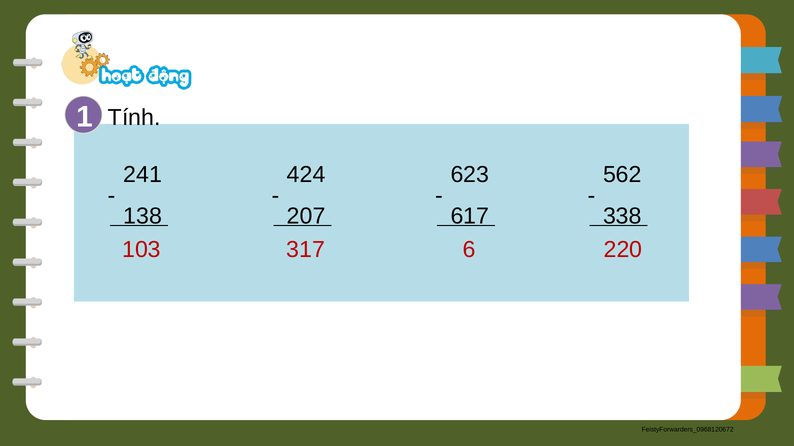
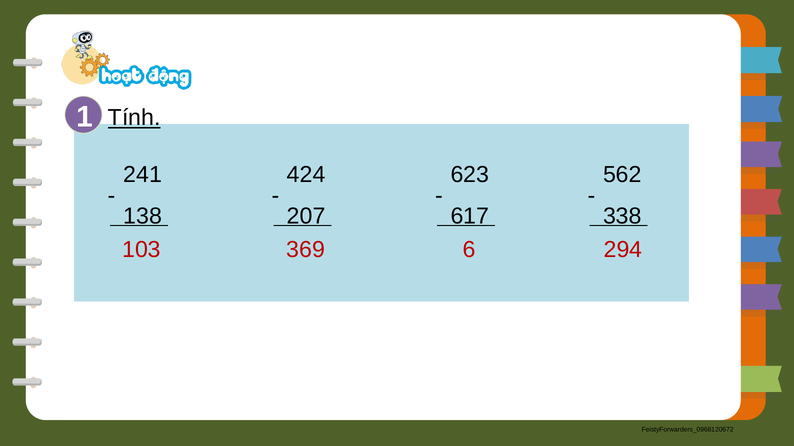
Tính underline: none -> present
317: 317 -> 369
220: 220 -> 294
